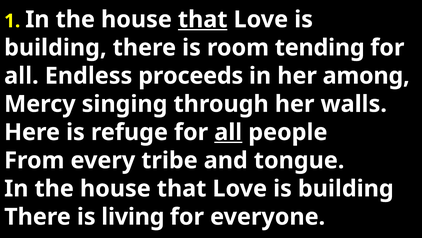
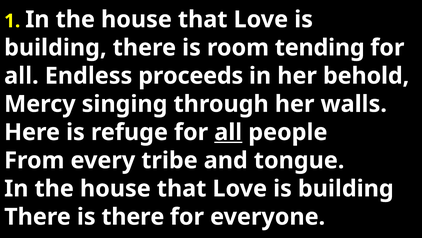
that at (203, 19) underline: present -> none
among: among -> behold
is living: living -> there
